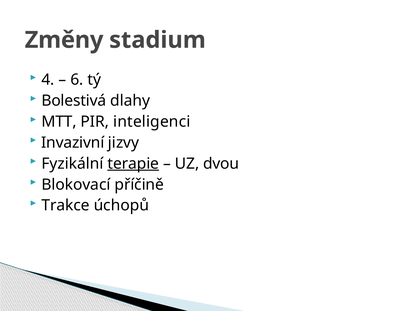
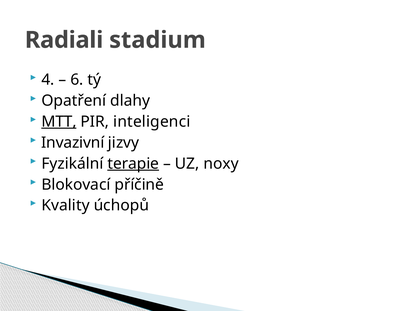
Změny: Změny -> Radiali
Bolestivá: Bolestivá -> Opatření
MTT underline: none -> present
dvou: dvou -> noxy
Trakce: Trakce -> Kvality
